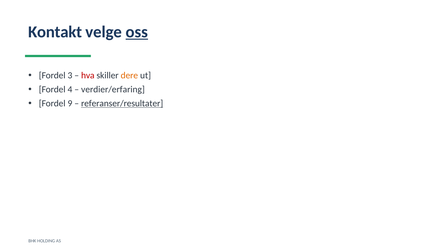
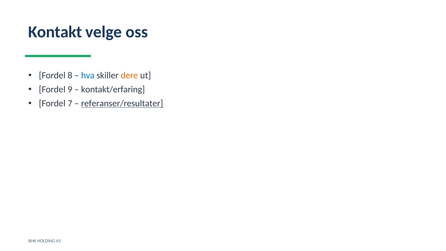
oss underline: present -> none
3: 3 -> 8
hva colour: red -> blue
4: 4 -> 9
verdier/erfaring: verdier/erfaring -> kontakt/erfaring
9: 9 -> 7
